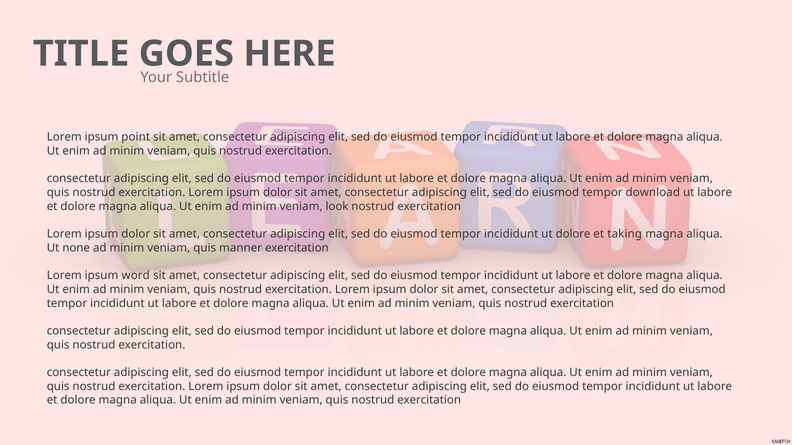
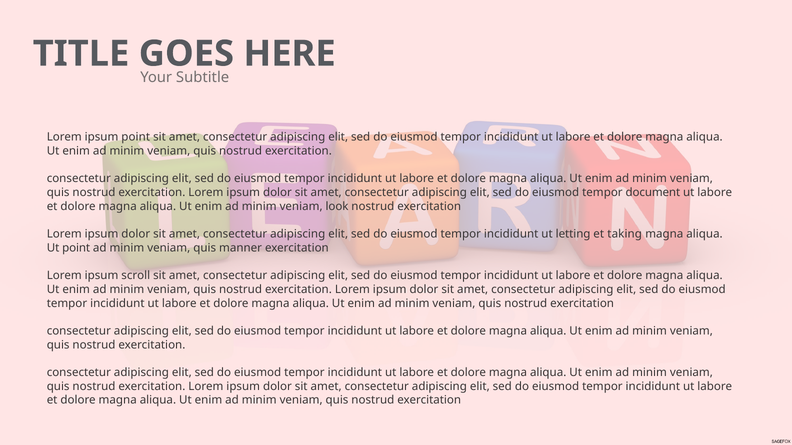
download: download -> document
ut dolore: dolore -> letting
Ut none: none -> point
word: word -> scroll
